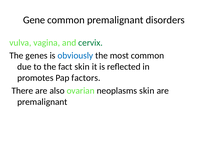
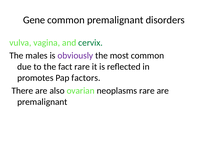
genes: genes -> males
obviously colour: blue -> purple
fact skin: skin -> rare
neoplasms skin: skin -> rare
